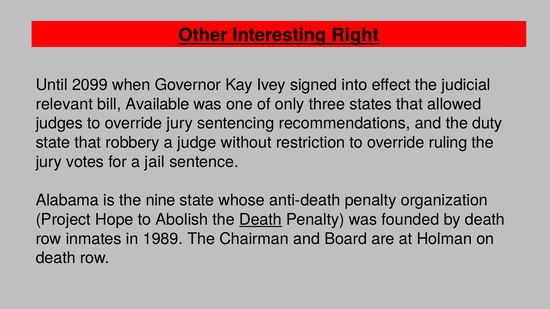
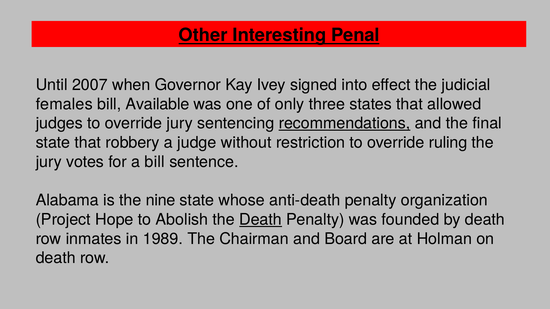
Right: Right -> Penal
2099: 2099 -> 2007
relevant: relevant -> females
recommendations underline: none -> present
duty: duty -> final
a jail: jail -> bill
